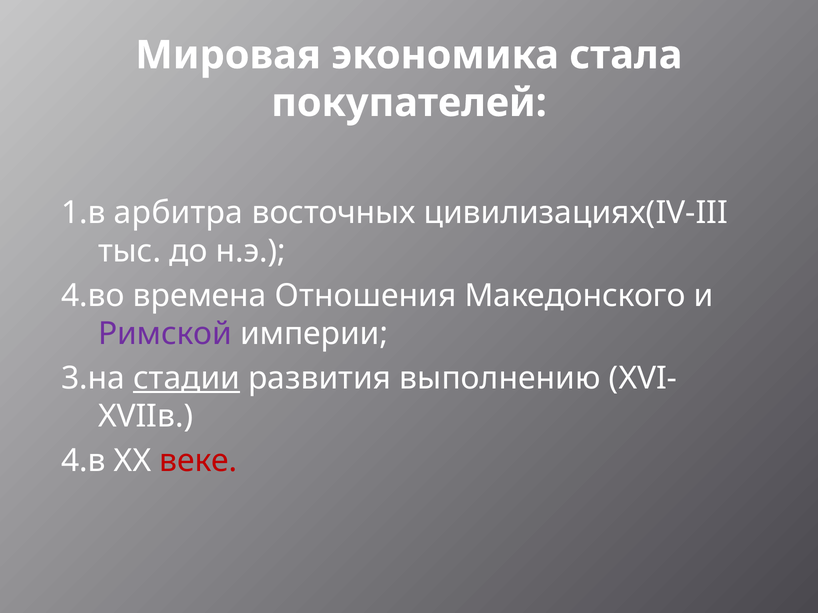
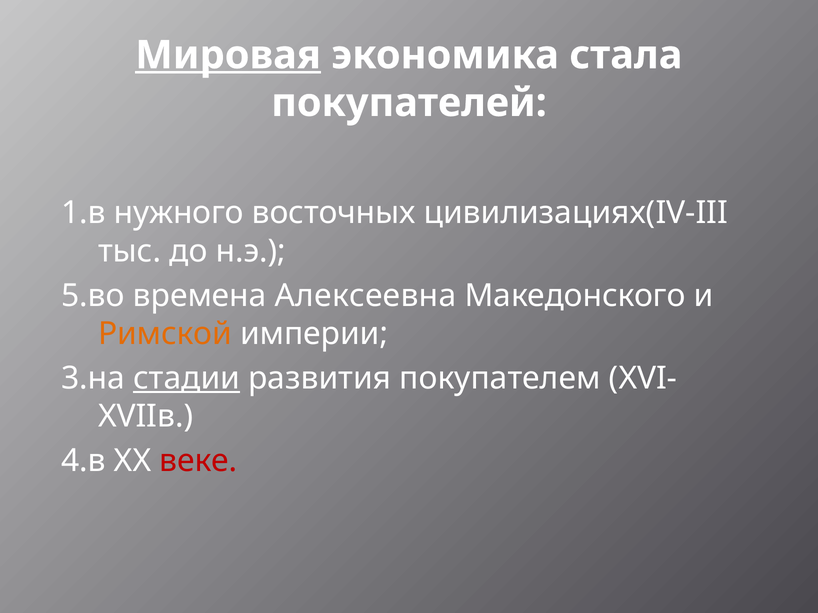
Мировая underline: none -> present
арбитра: арбитра -> нужного
4.во: 4.во -> 5.во
Отношения: Отношения -> Алексеевна
Римской colour: purple -> orange
выполнению: выполнению -> покупателем
